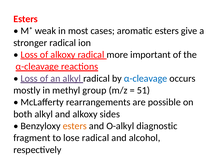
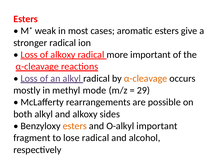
α-cleavage at (146, 79) colour: blue -> orange
group: group -> mode
51: 51 -> 29
O-alkyl diagnostic: diagnostic -> important
